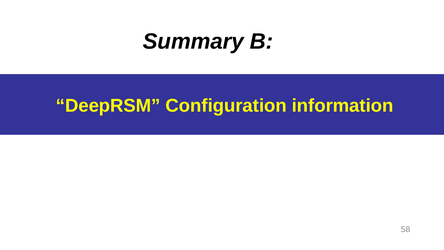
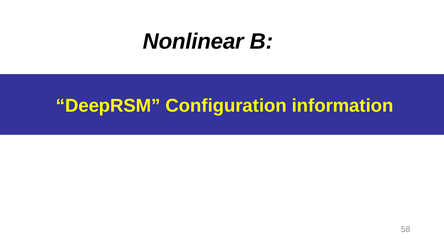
Summary: Summary -> Nonlinear
